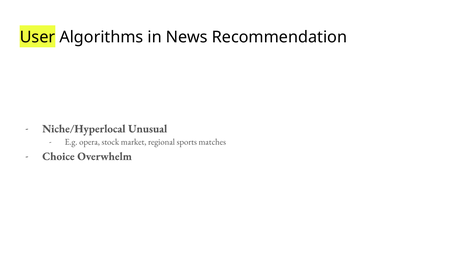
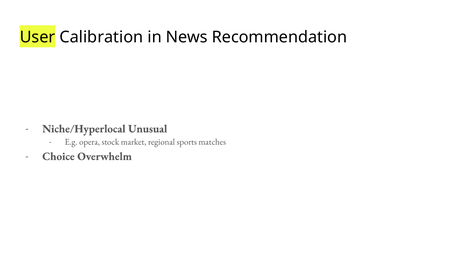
Algorithms: Algorithms -> Calibration
